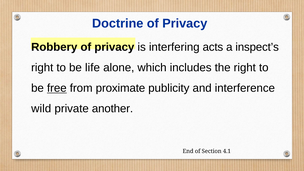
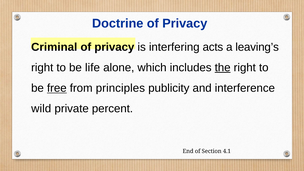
Robbery: Robbery -> Criminal
inspect’s: inspect’s -> leaving’s
the underline: none -> present
proximate: proximate -> principles
another: another -> percent
